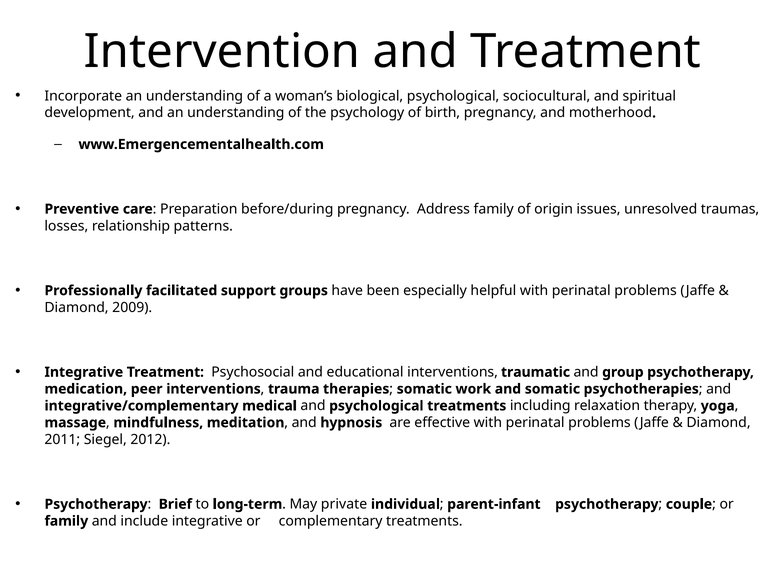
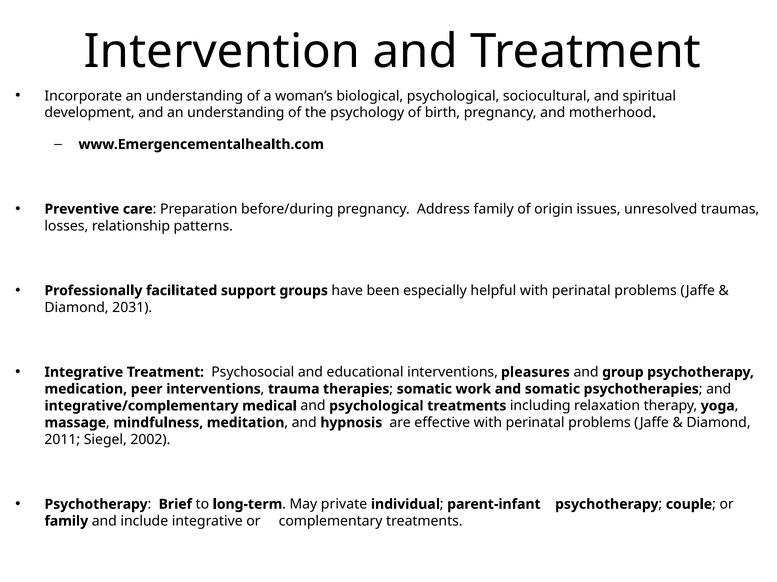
2009: 2009 -> 2031
traumatic: traumatic -> pleasures
2012: 2012 -> 2002
